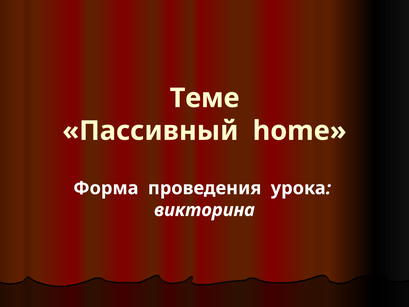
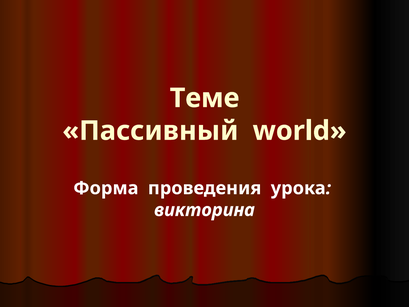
home: home -> world
